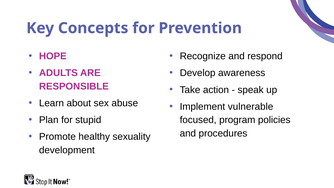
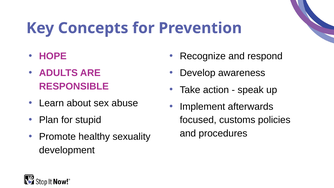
vulnerable: vulnerable -> afterwards
program: program -> customs
